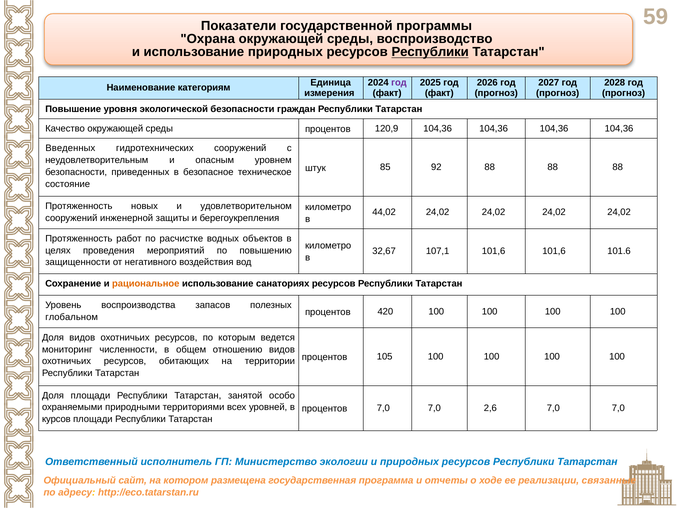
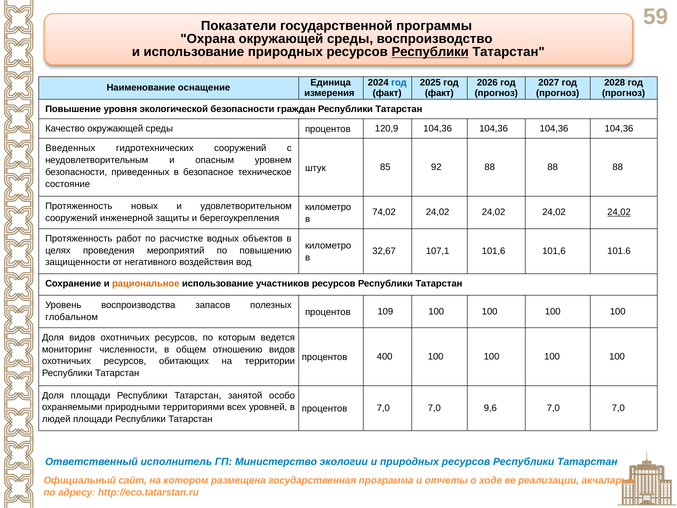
год at (399, 83) colour: purple -> blue
категориям: категориям -> оснащение
44,02: 44,02 -> 74,02
24,02 at (619, 212) underline: none -> present
санаториях: санаториях -> участников
420: 420 -> 109
105: 105 -> 400
2,6: 2,6 -> 9,6
курсов: курсов -> людей
связанные: связанные -> акчаларын
